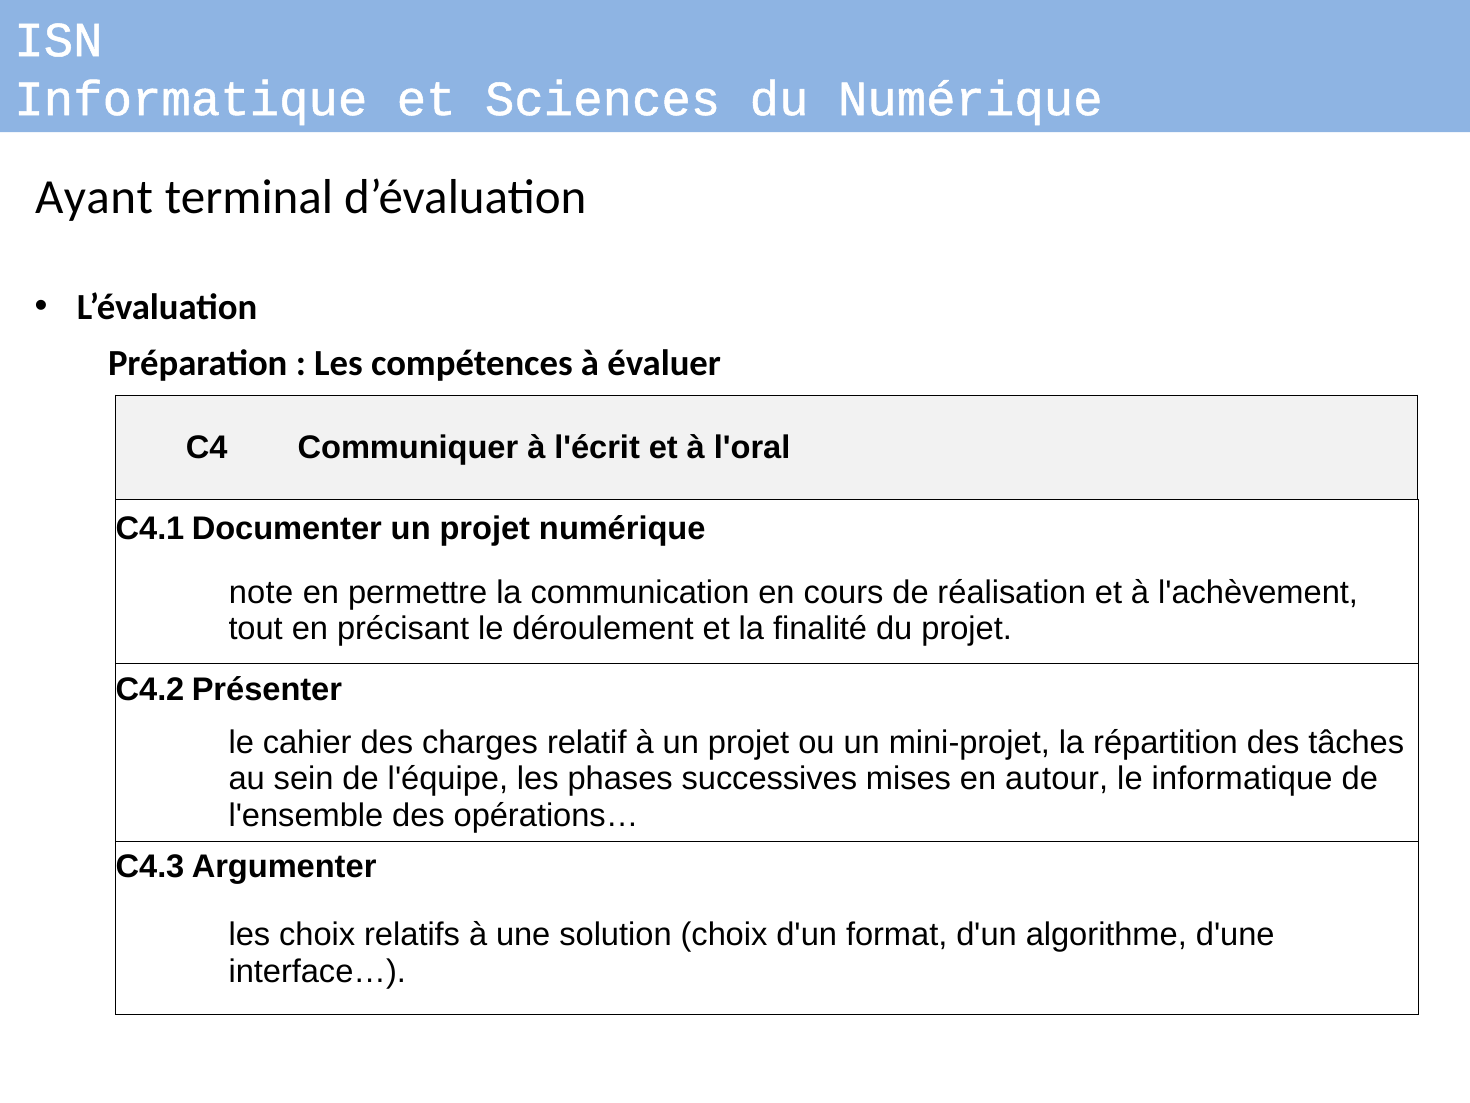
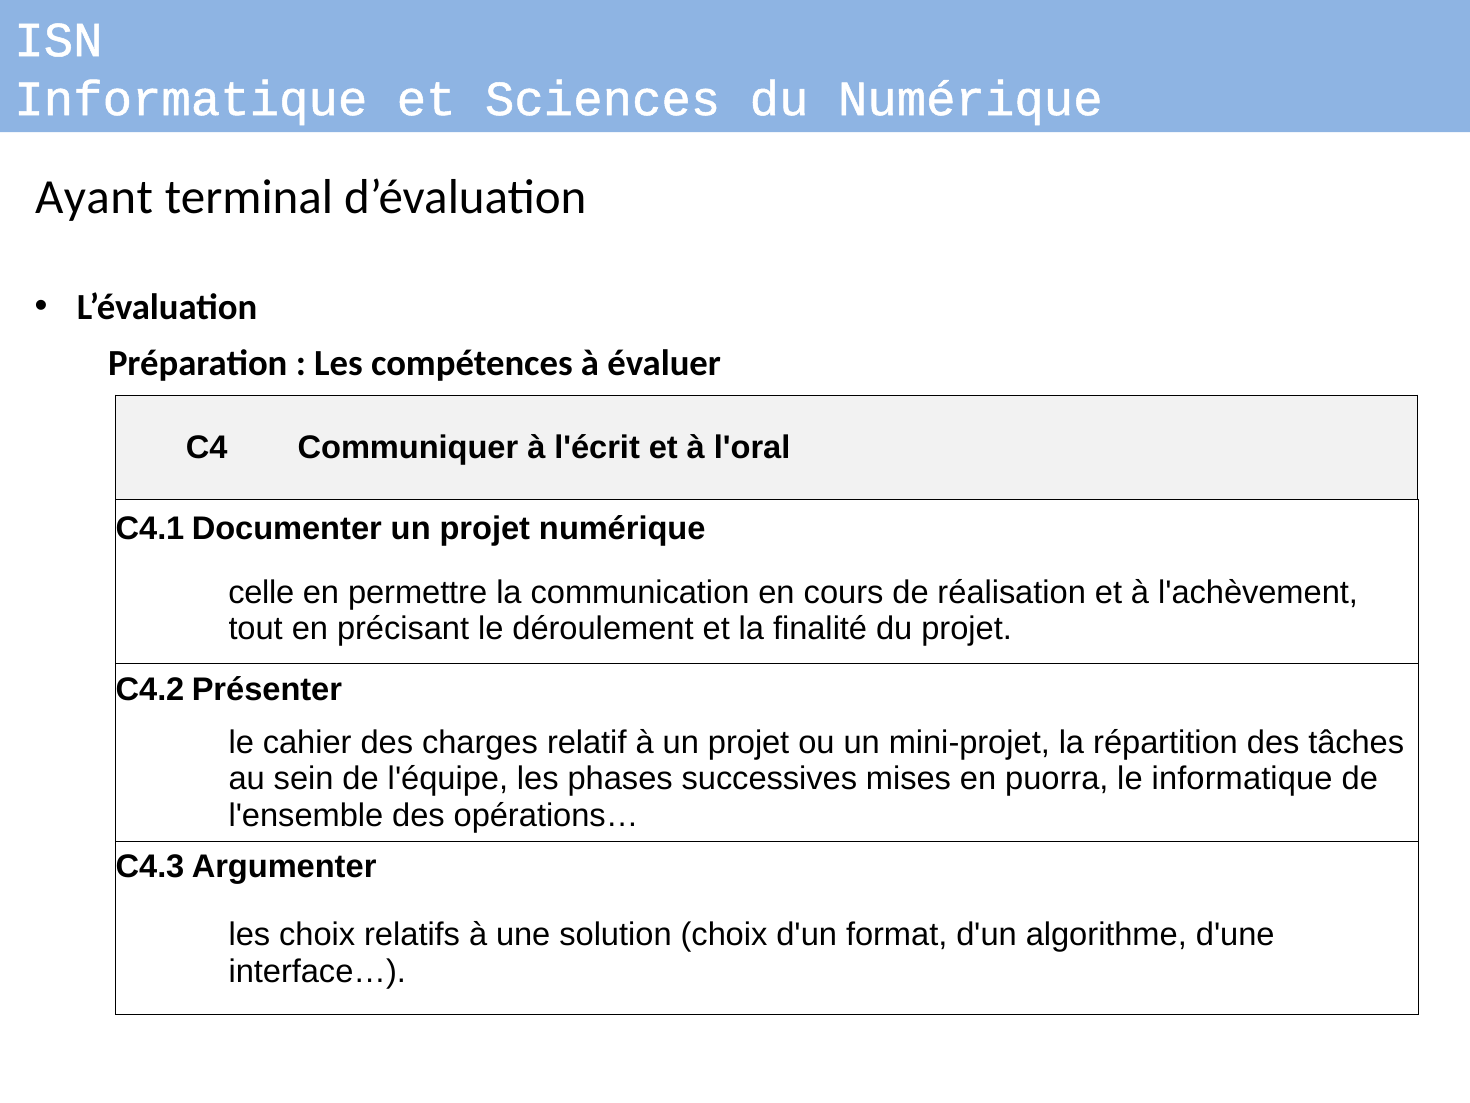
note: note -> celle
autour: autour -> puorra
